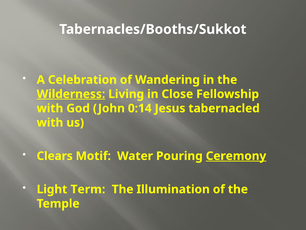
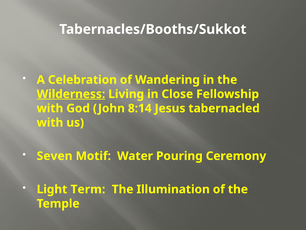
0:14: 0:14 -> 8:14
Clears: Clears -> Seven
Ceremony underline: present -> none
